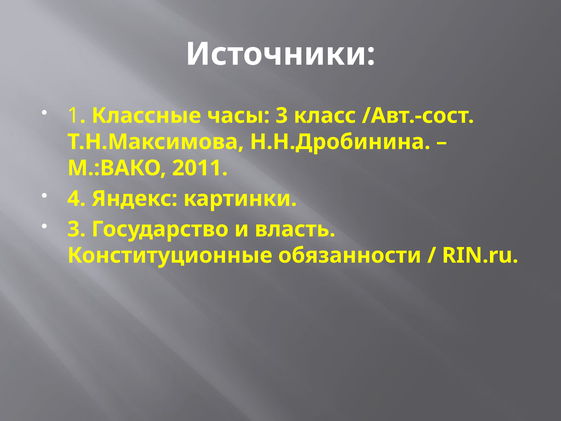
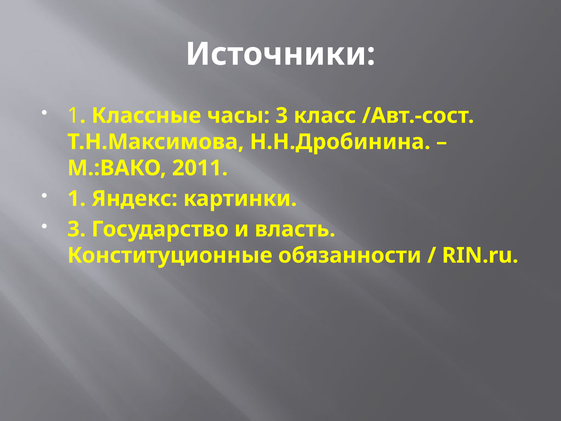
4 at (77, 199): 4 -> 1
